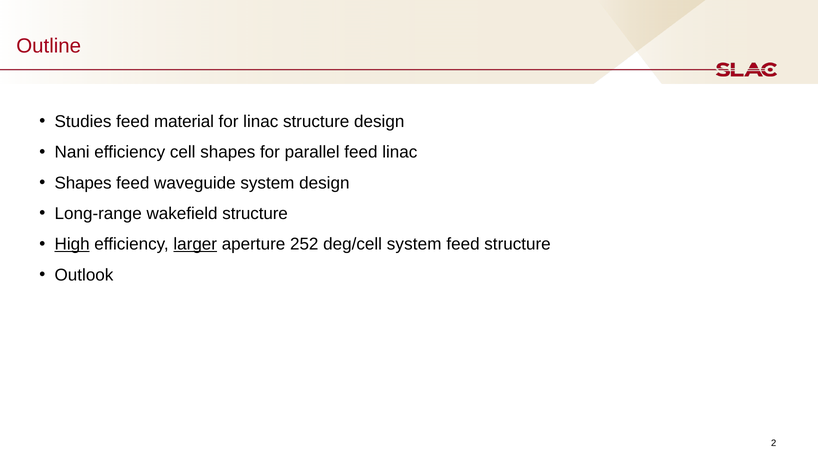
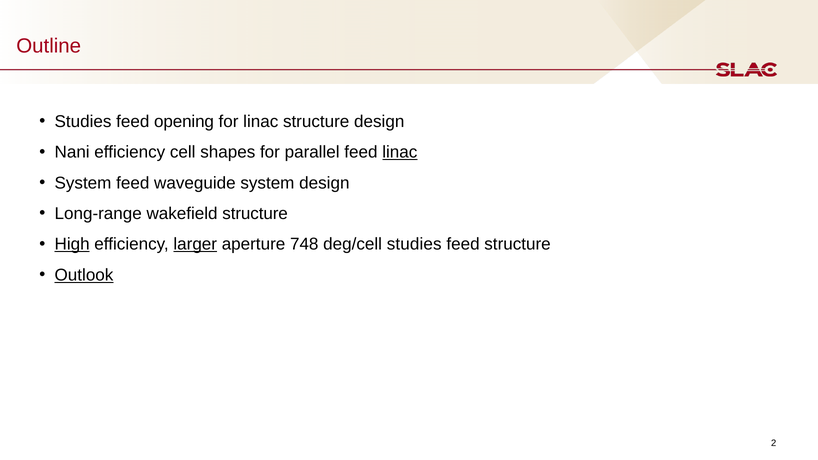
material: material -> opening
linac at (400, 152) underline: none -> present
Shapes at (83, 183): Shapes -> System
252: 252 -> 748
deg/cell system: system -> studies
Outlook underline: none -> present
